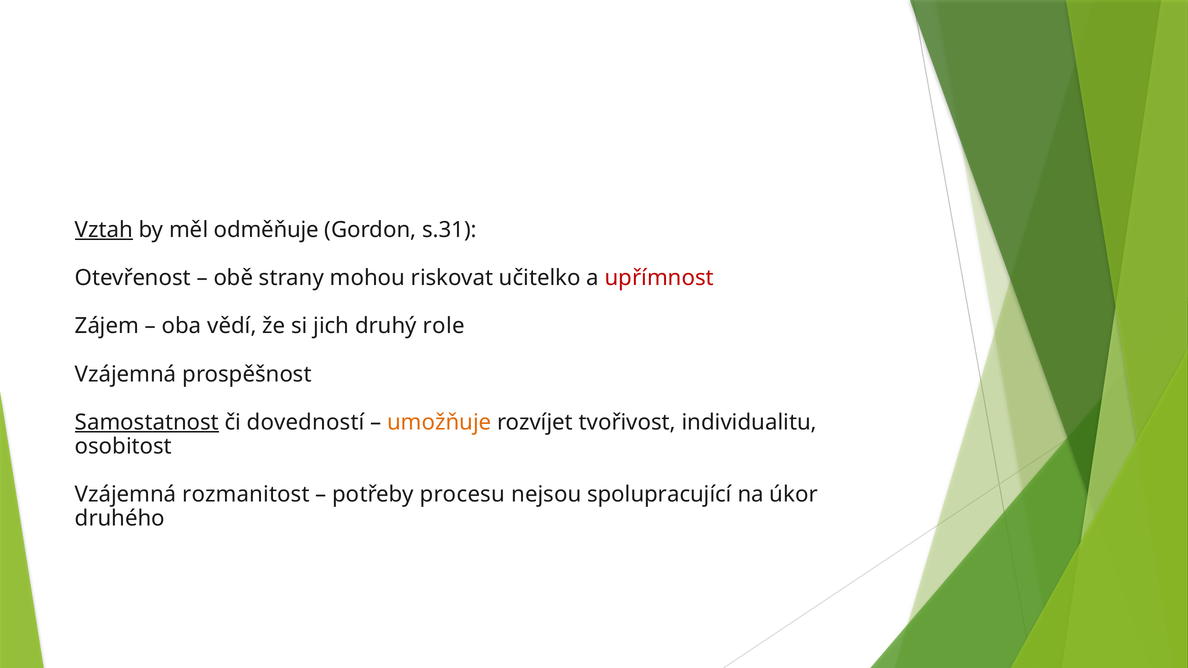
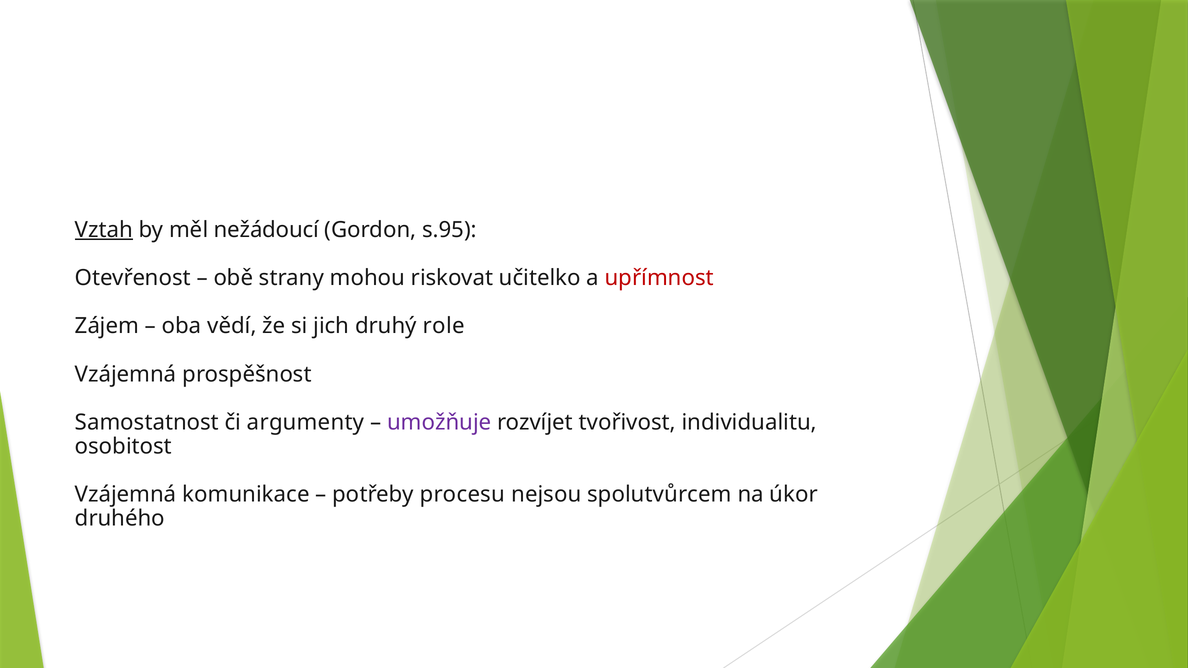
odměňuje: odměňuje -> nežádoucí
s.31: s.31 -> s.95
Samostatnost underline: present -> none
dovedností: dovedností -> argumenty
umožňuje colour: orange -> purple
rozmanitost: rozmanitost -> komunikace
spolupracující: spolupracující -> spolutvůrcem
